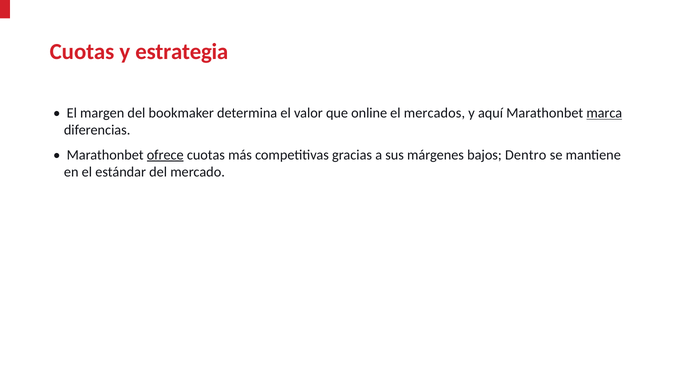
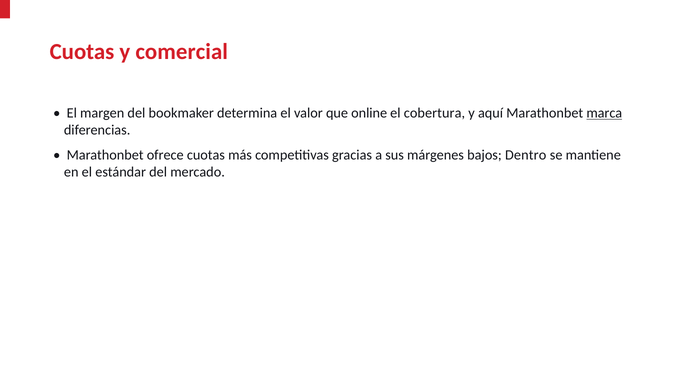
estrategia: estrategia -> comercial
mercados: mercados -> cobertura
ofrece underline: present -> none
